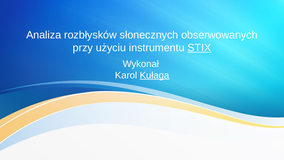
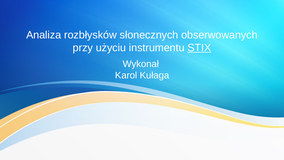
Kułaga underline: present -> none
